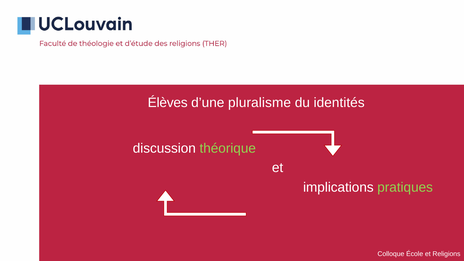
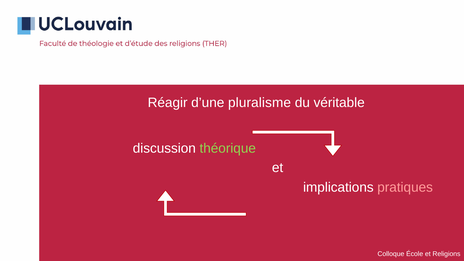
Élèves: Élèves -> Réagir
identités: identités -> véritable
pratiques colour: light green -> pink
